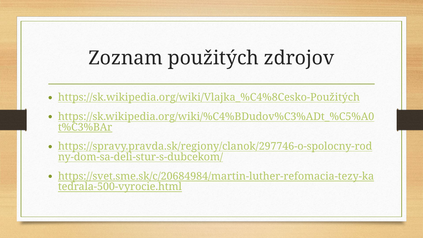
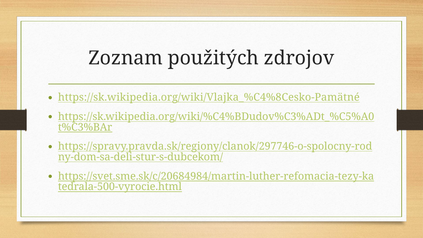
https://sk.wikipedia.org/wiki/Vlajka_%C4%8Cesko-Použitých: https://sk.wikipedia.org/wiki/Vlajka_%C4%8Cesko-Použitých -> https://sk.wikipedia.org/wiki/Vlajka_%C4%8Cesko-Pamätné
